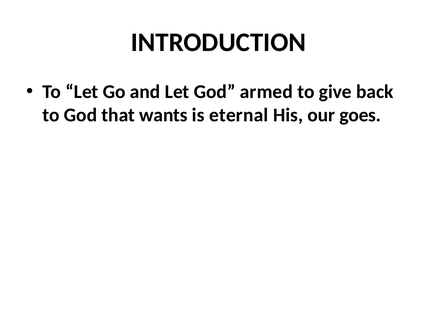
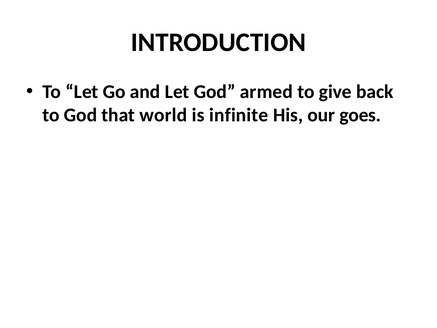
wants: wants -> world
eternal: eternal -> infinite
